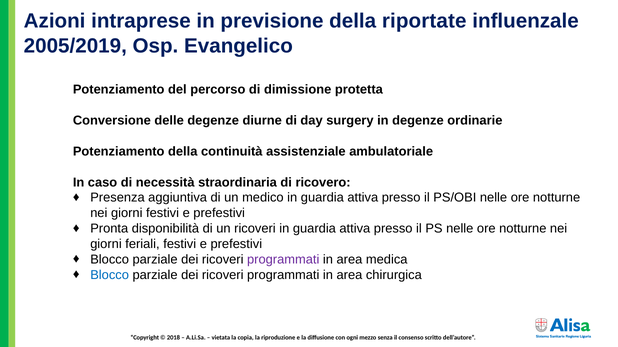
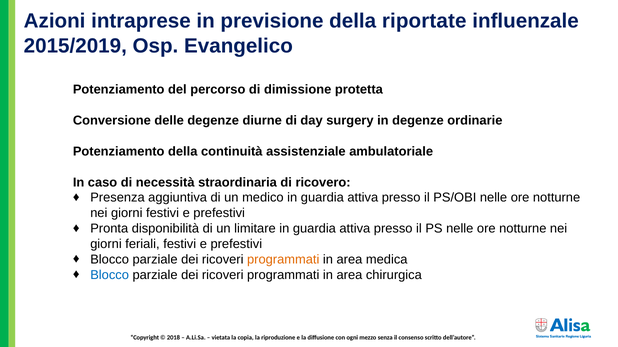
2005/2019: 2005/2019 -> 2015/2019
un ricoveri: ricoveri -> limitare
programmati at (283, 260) colour: purple -> orange
